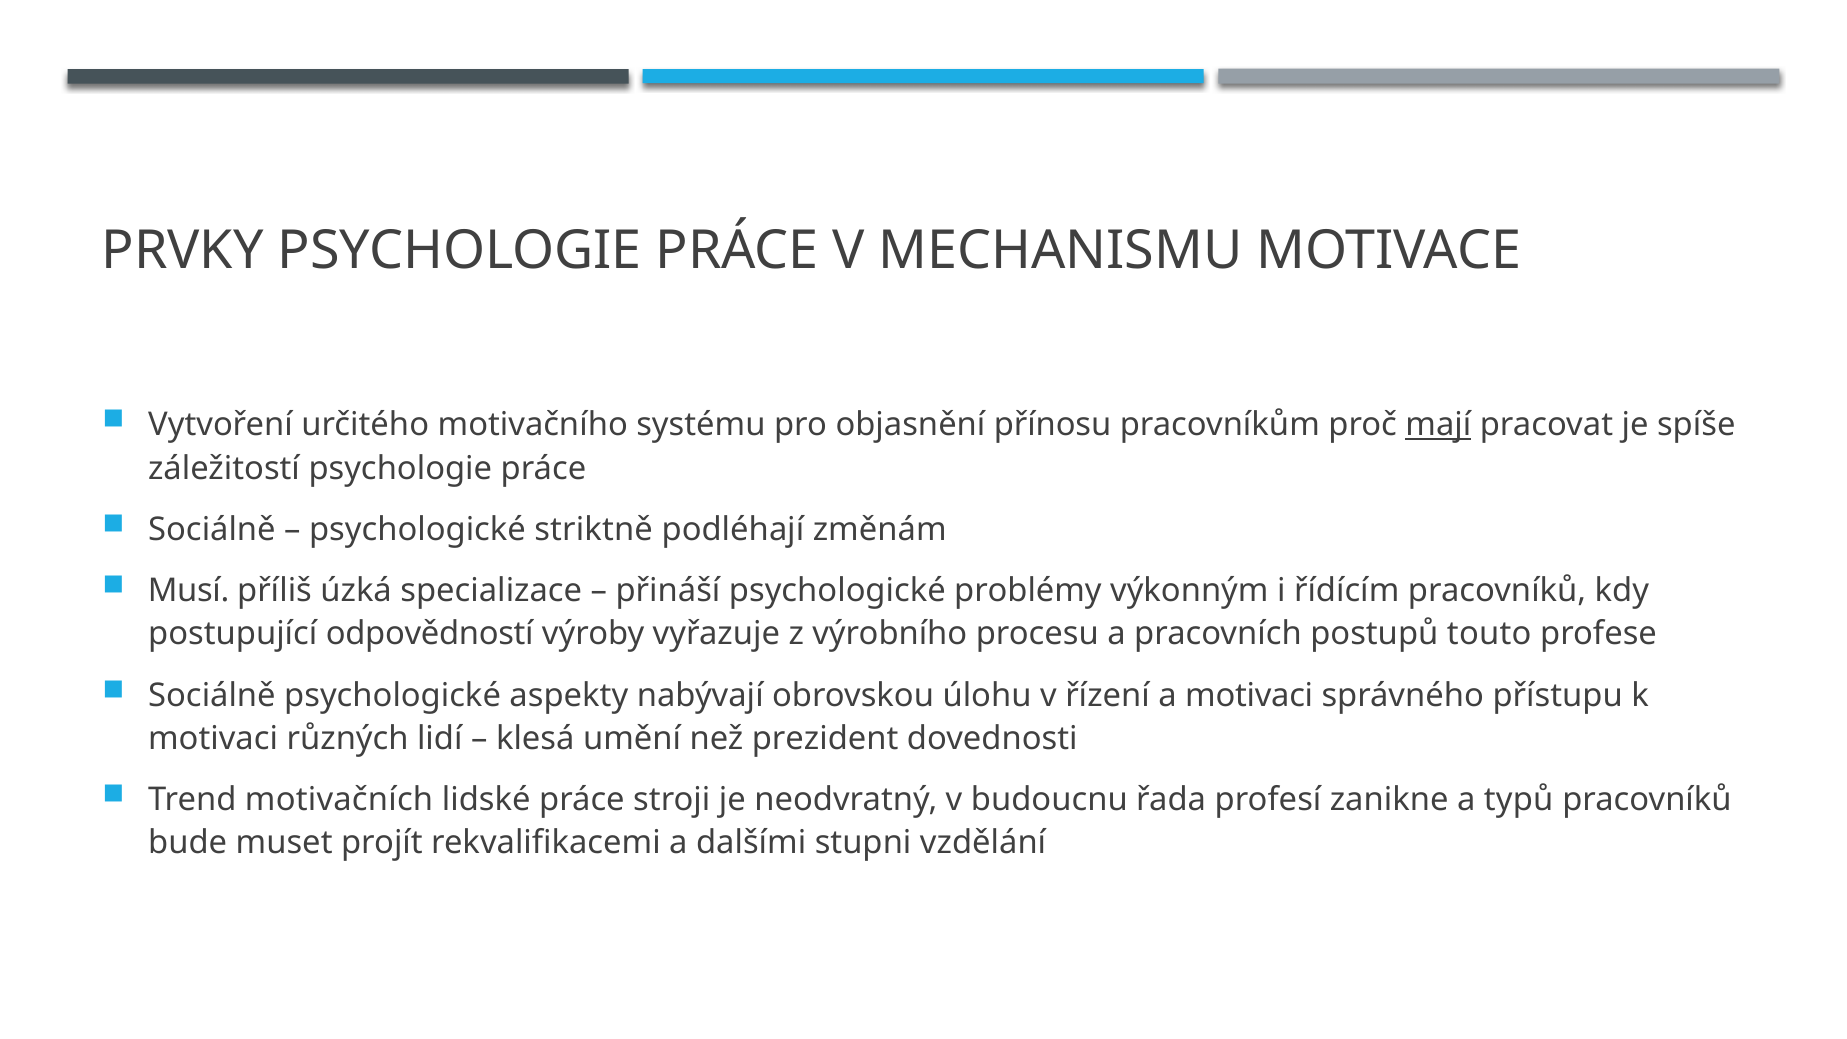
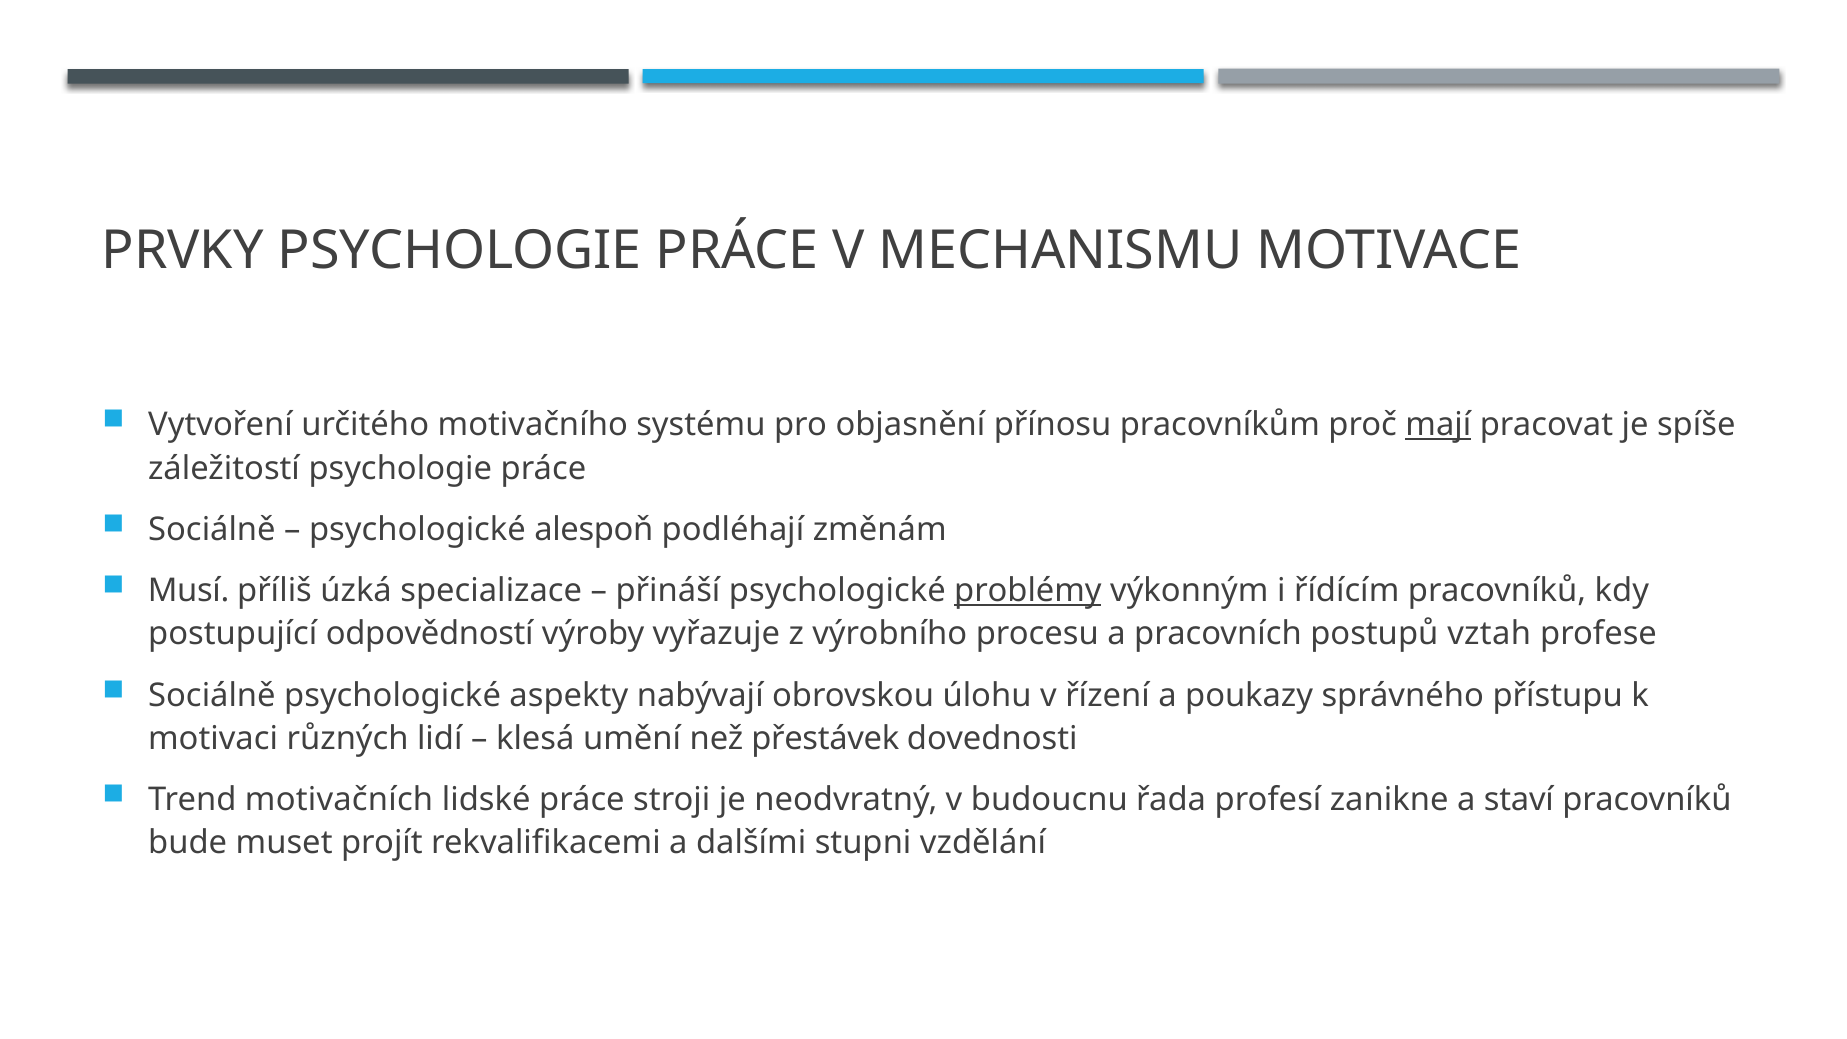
striktně: striktně -> alespoň
problémy underline: none -> present
touto: touto -> vztah
a motivaci: motivaci -> poukazy
prezident: prezident -> přestávek
typů: typů -> staví
